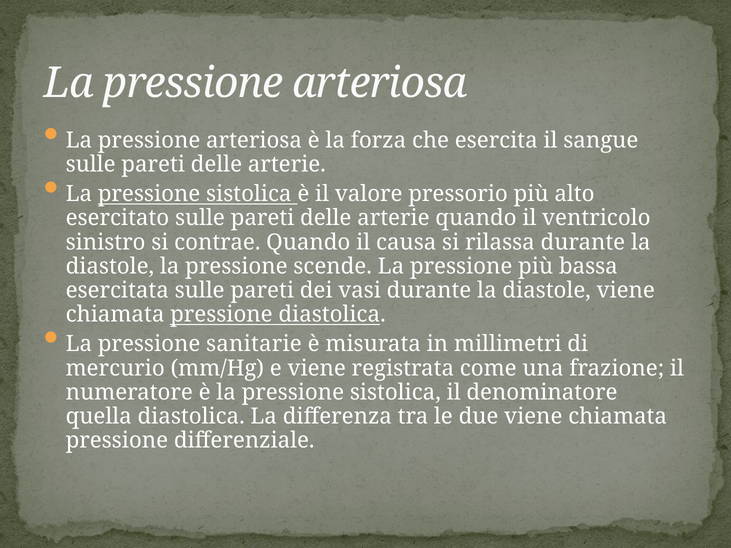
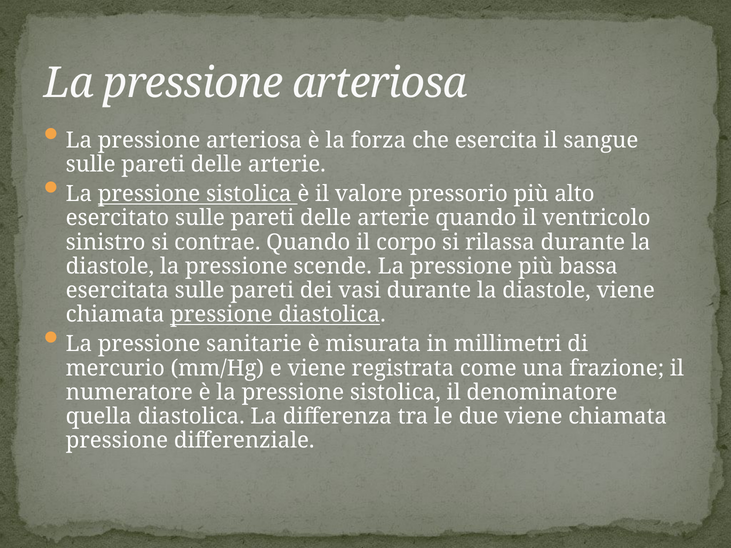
causa: causa -> corpo
